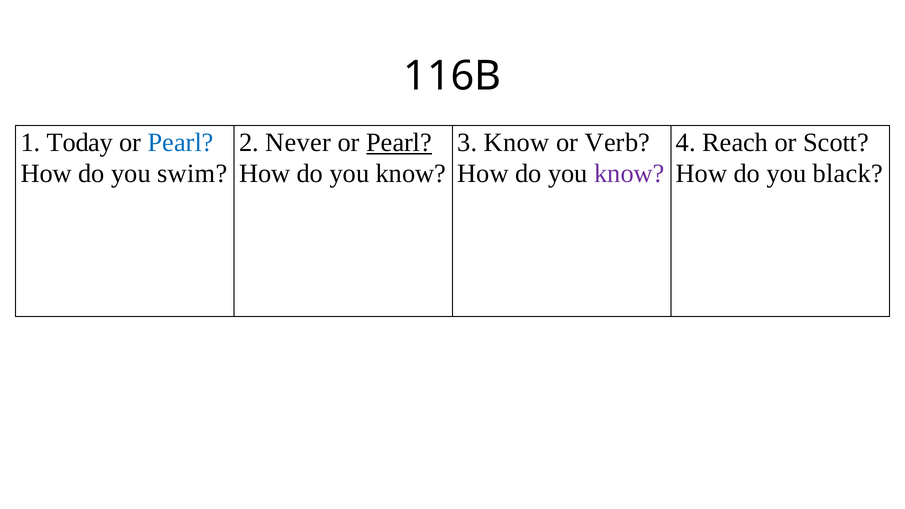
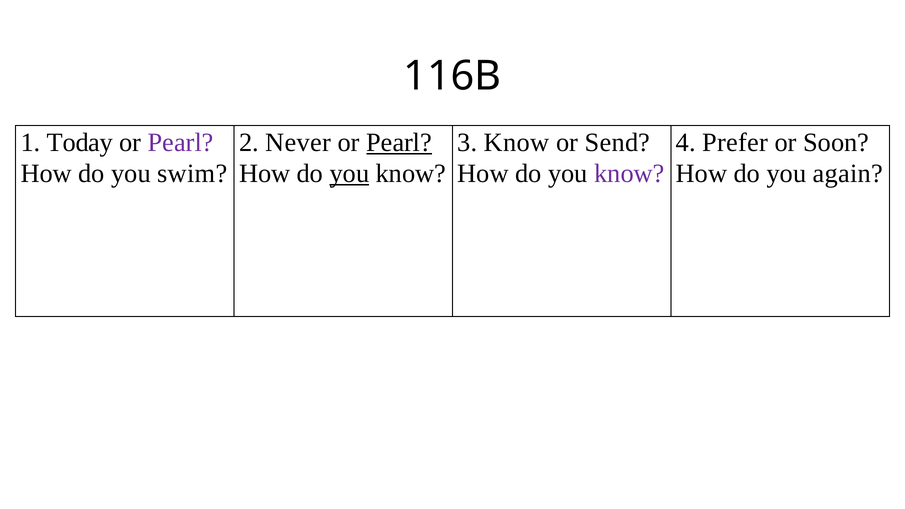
Pearl at (181, 142) colour: blue -> purple
Verb: Verb -> Send
Reach: Reach -> Prefer
Scott: Scott -> Soon
you at (349, 174) underline: none -> present
black: black -> again
